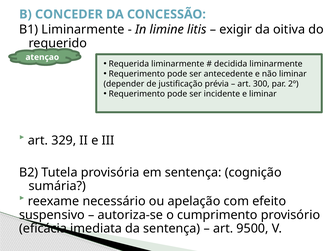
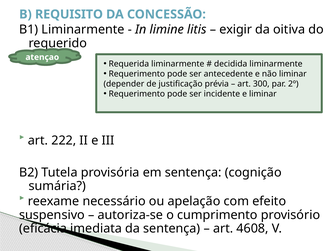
CONCEDER: CONCEDER -> REQUISITO
329: 329 -> 222
9500: 9500 -> 4608
